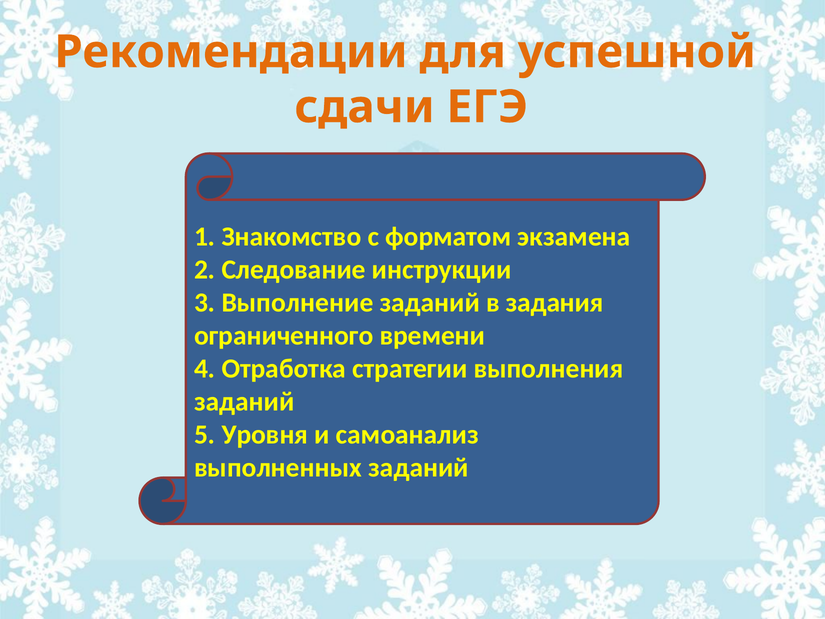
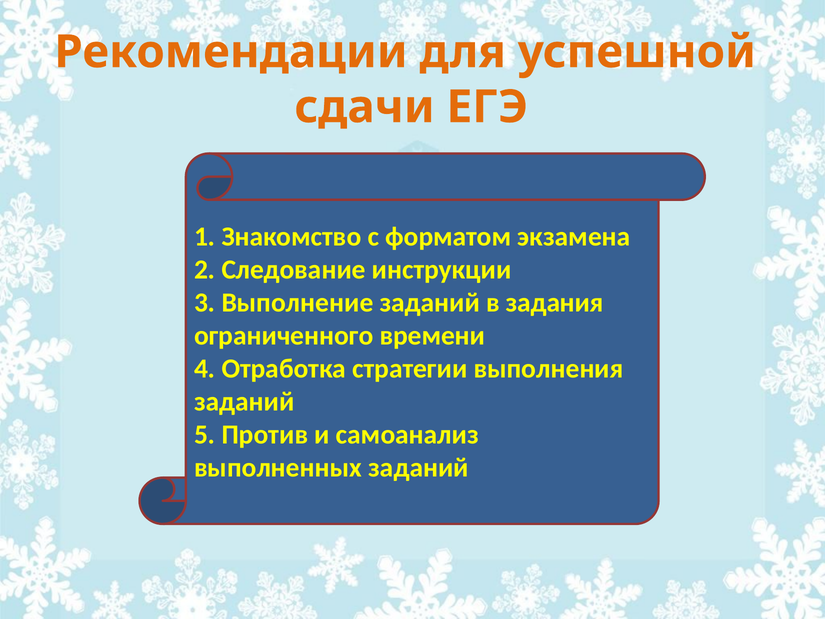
Уровня: Уровня -> Против
